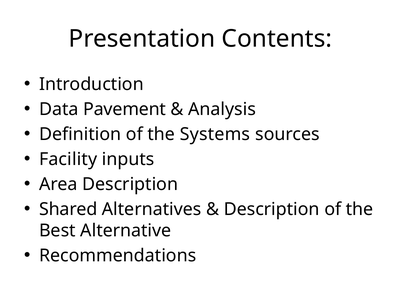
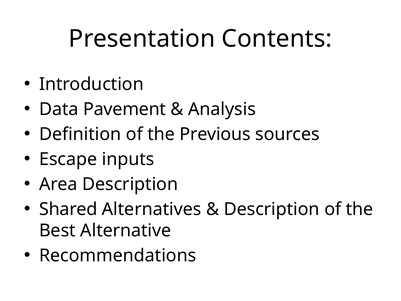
Systems: Systems -> Previous
Facility: Facility -> Escape
